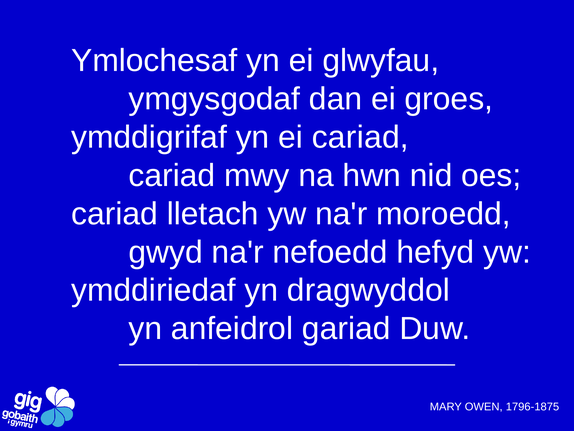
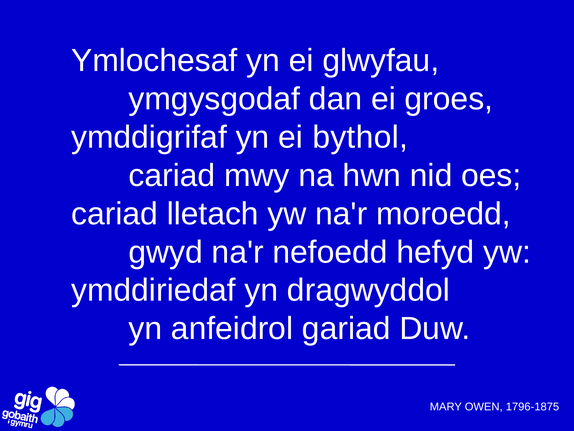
ei cariad: cariad -> bythol
